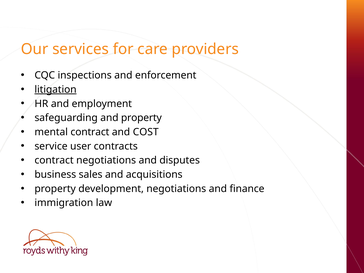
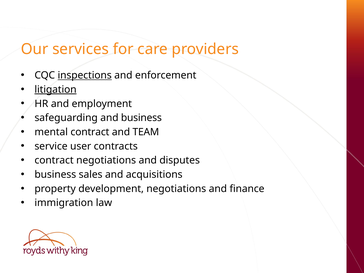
inspections underline: none -> present
and property: property -> business
COST: COST -> TEAM
